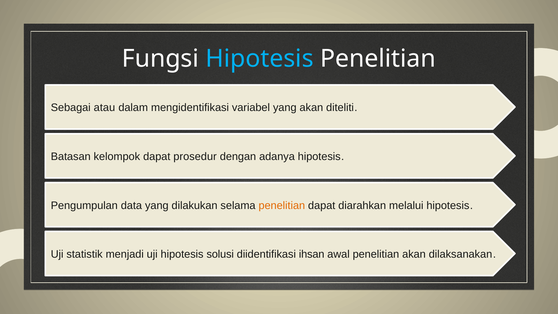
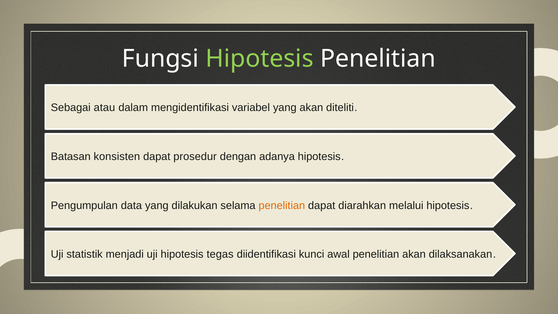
Hipotesis at (259, 59) colour: light blue -> light green
kelompok: kelompok -> konsisten
solusi: solusi -> tegas
ihsan: ihsan -> kunci
